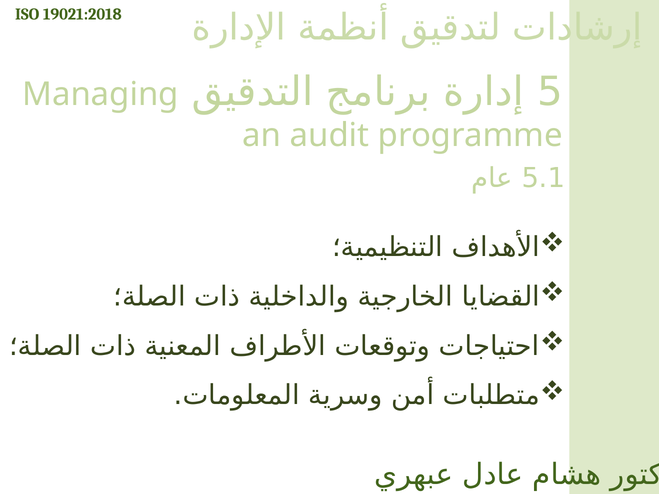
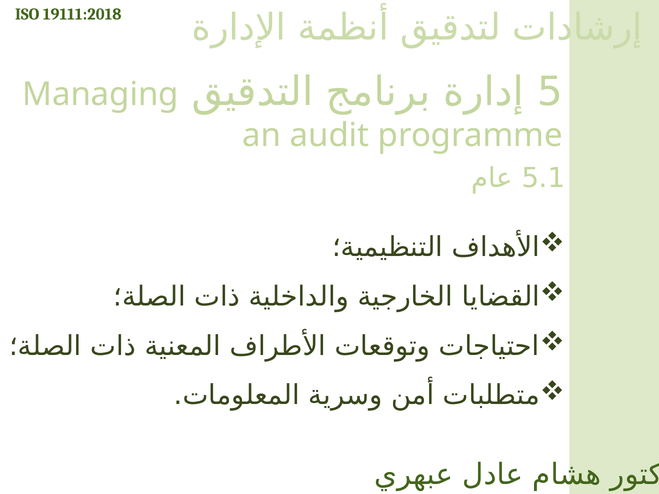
19021:2018: 19021:2018 -> 19111:2018
